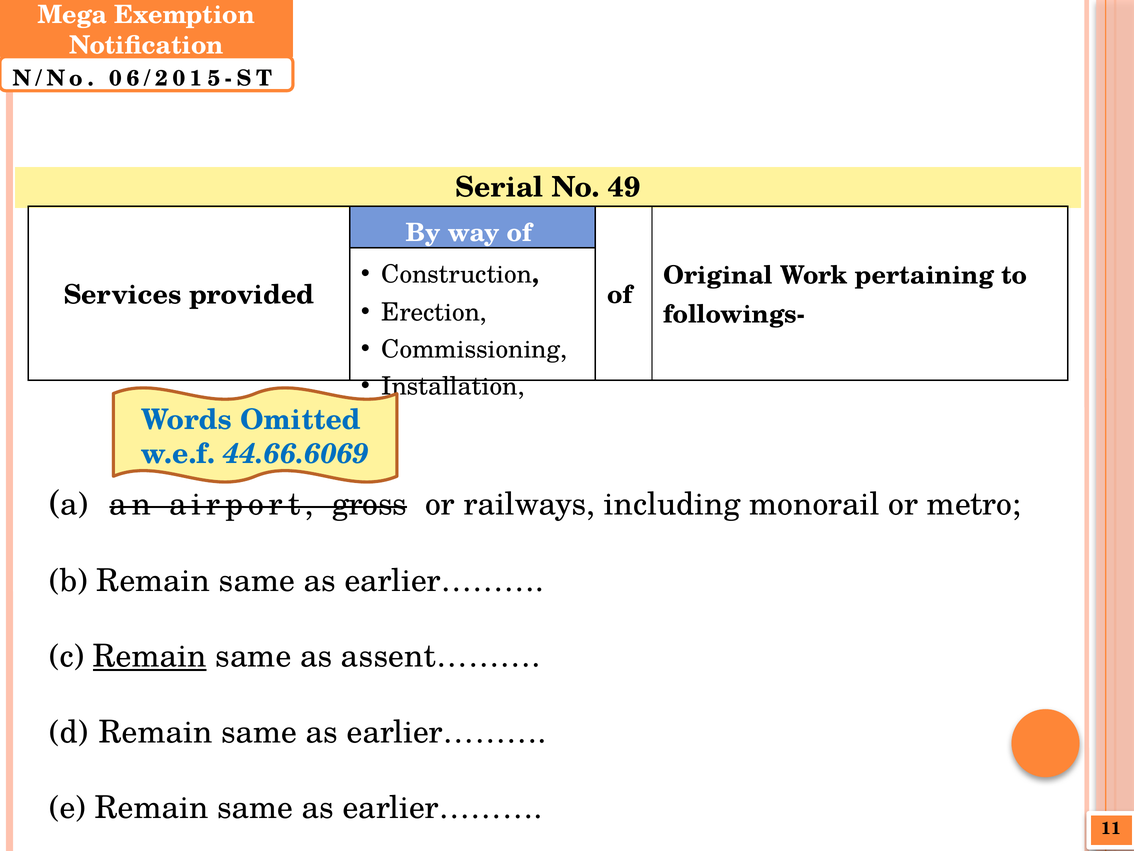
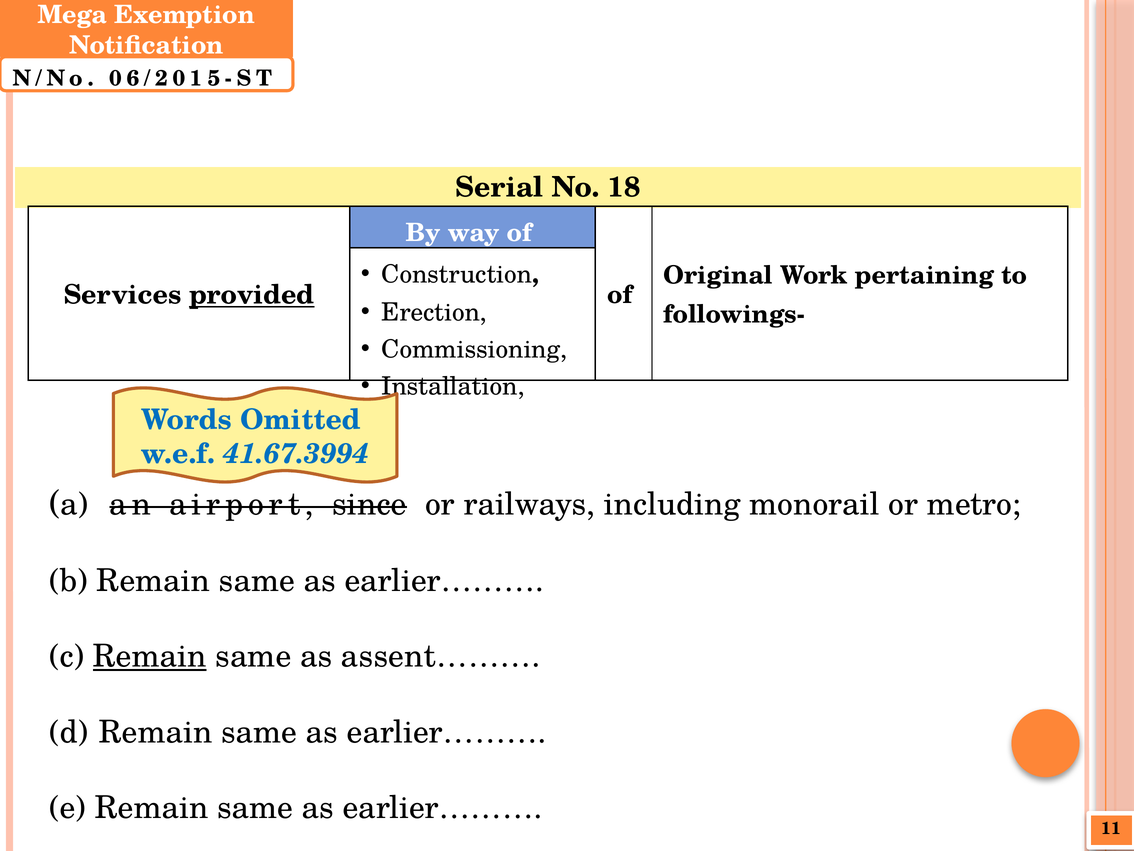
49: 49 -> 18
provided underline: none -> present
44.66.6069: 44.66.6069 -> 41.67.3994
gross: gross -> since
